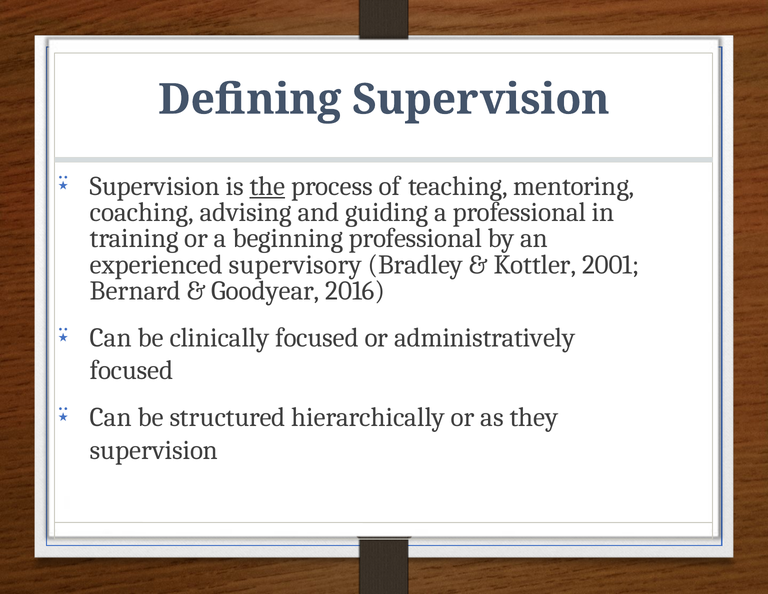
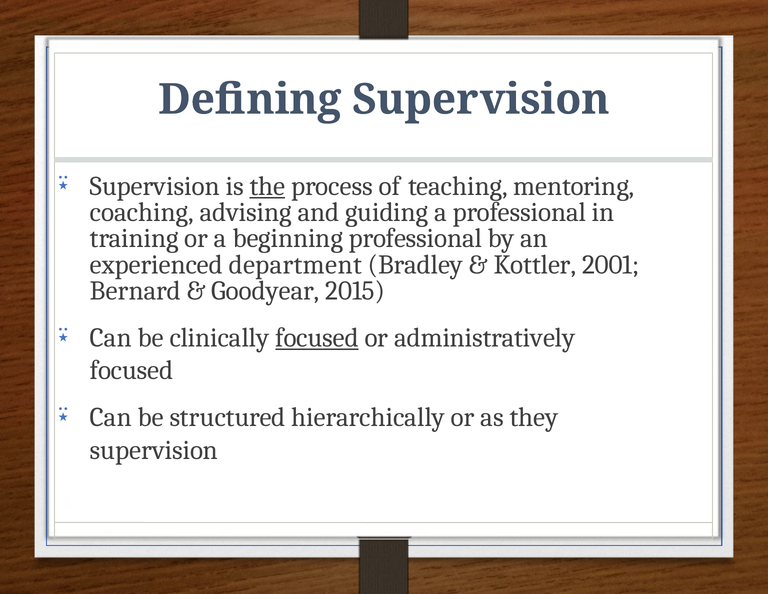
supervisory: supervisory -> department
2016: 2016 -> 2015
focused at (317, 337) underline: none -> present
